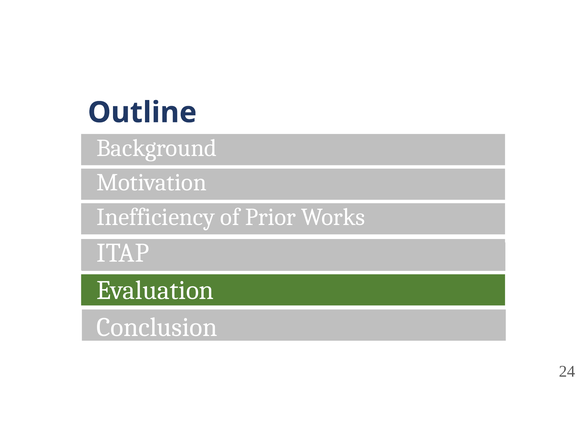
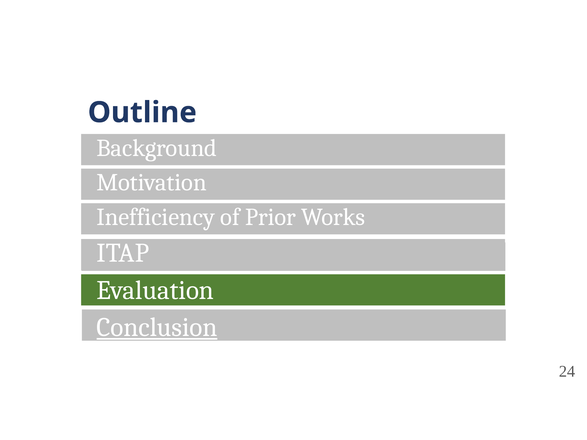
Conclusion underline: none -> present
